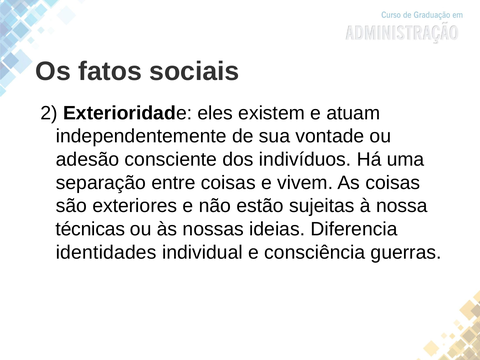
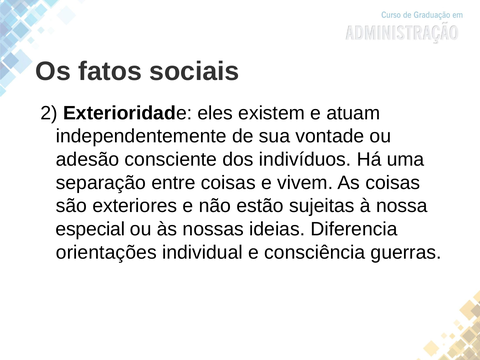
técnicas: técnicas -> especial
identidades: identidades -> orientações
